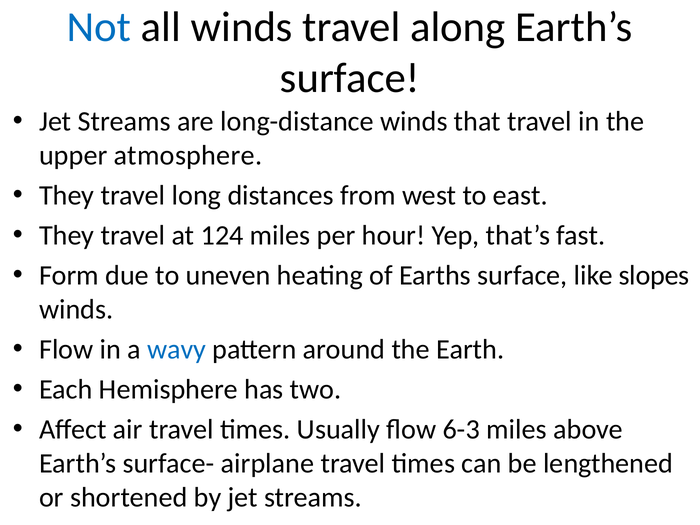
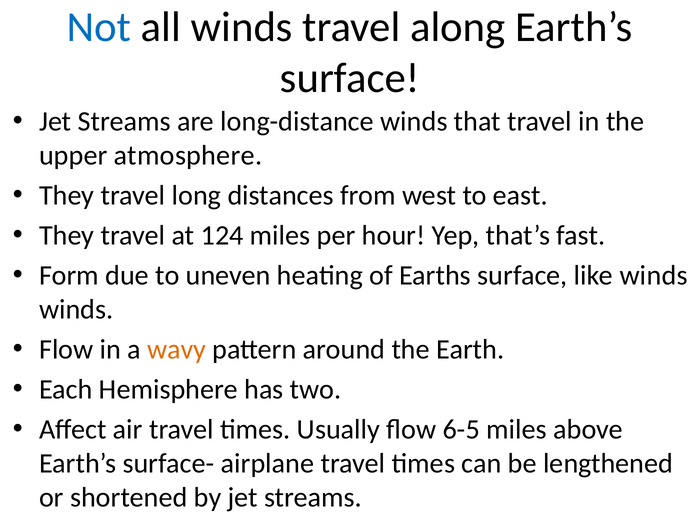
like slopes: slopes -> winds
wavy colour: blue -> orange
6-3: 6-3 -> 6-5
